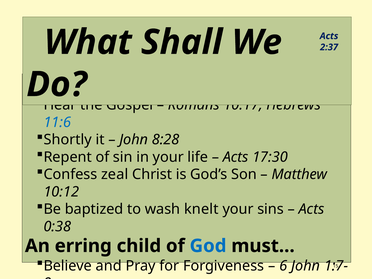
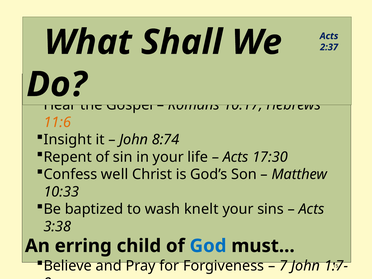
11:6 colour: blue -> orange
Shortly: Shortly -> Insight
8:28: 8:28 -> 8:74
zeal: zeal -> well
10:12: 10:12 -> 10:33
0:38: 0:38 -> 3:38
6: 6 -> 7
